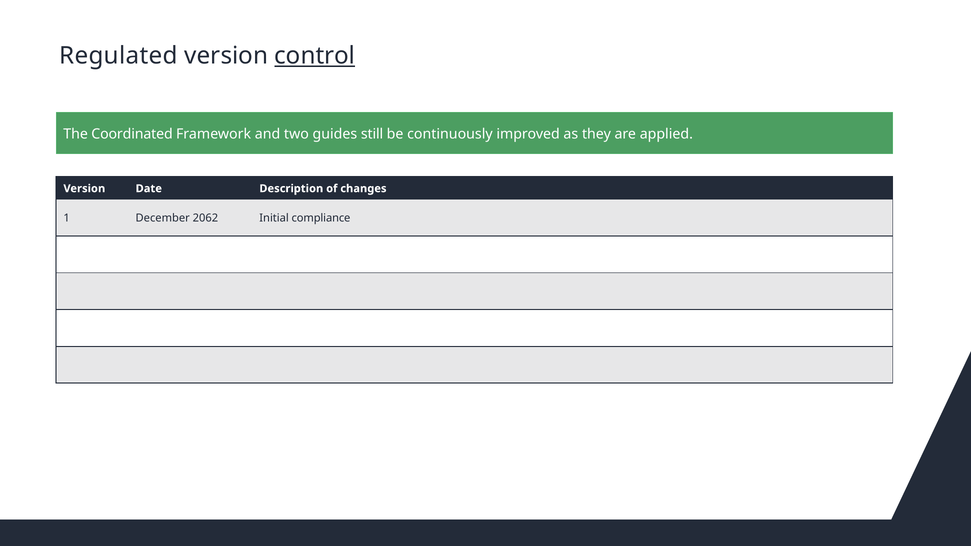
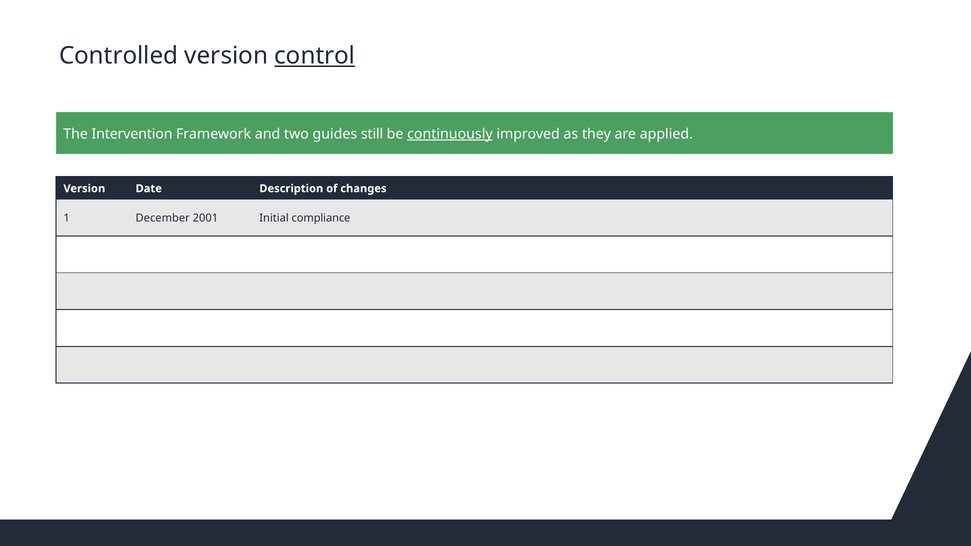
Regulated: Regulated -> Controlled
Coordinated: Coordinated -> Intervention
continuously underline: none -> present
2062: 2062 -> 2001
